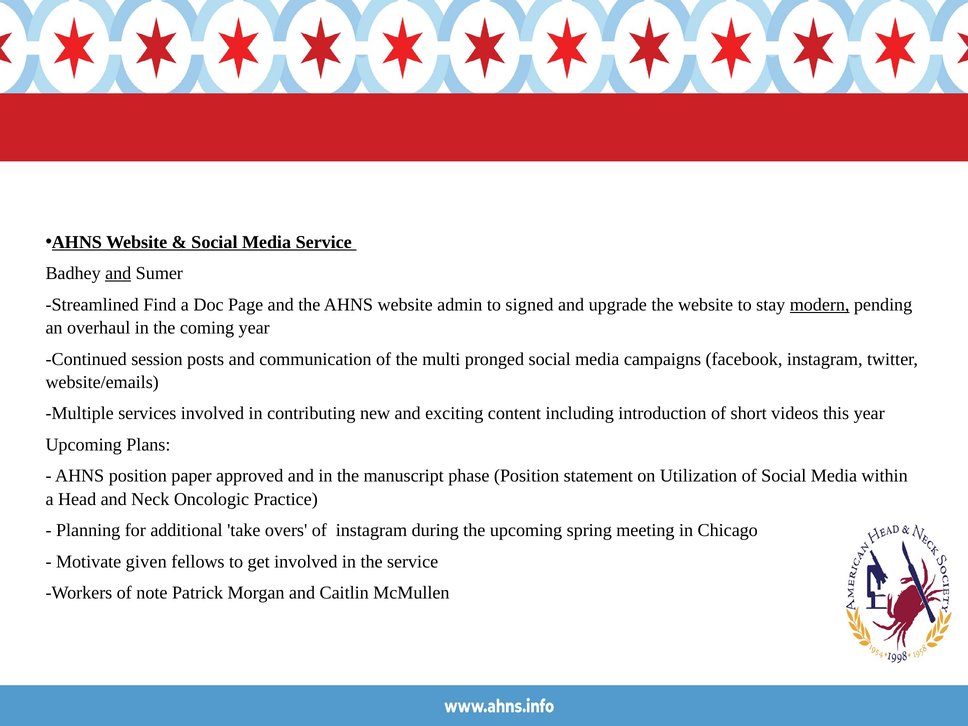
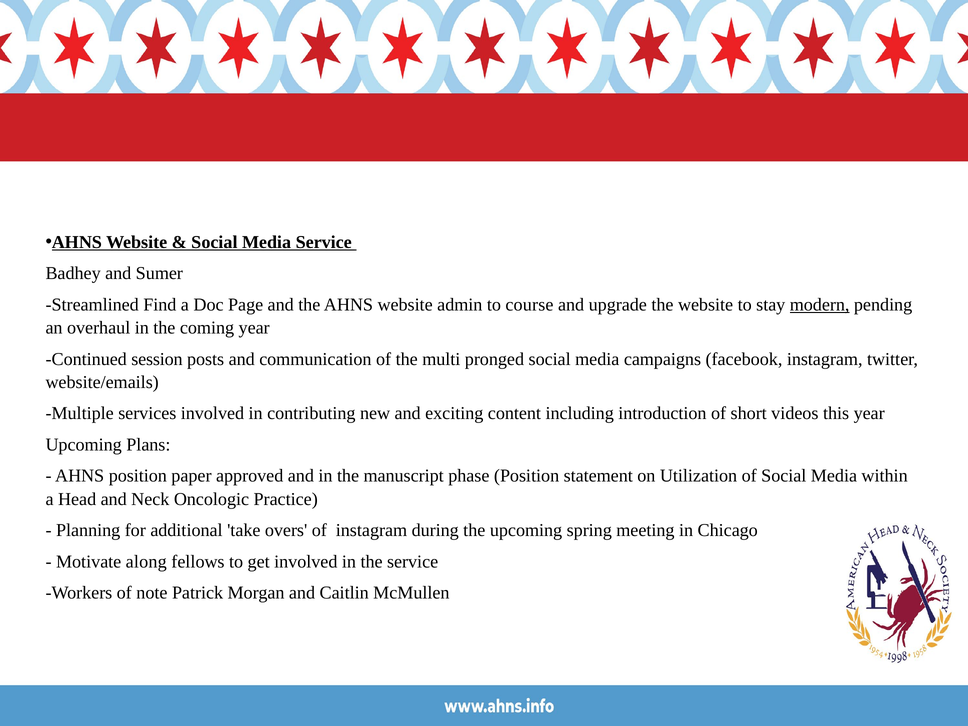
and at (118, 273) underline: present -> none
signed: signed -> course
given: given -> along
